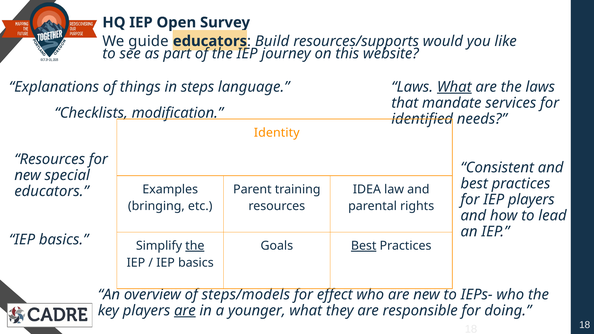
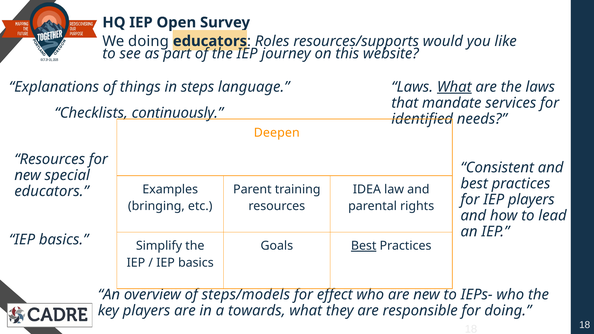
We guide: guide -> doing
Build: Build -> Roles
modification: modification -> continuously
Identity: Identity -> Deepen
the at (195, 246) underline: present -> none
are at (185, 311) underline: present -> none
younger: younger -> towards
